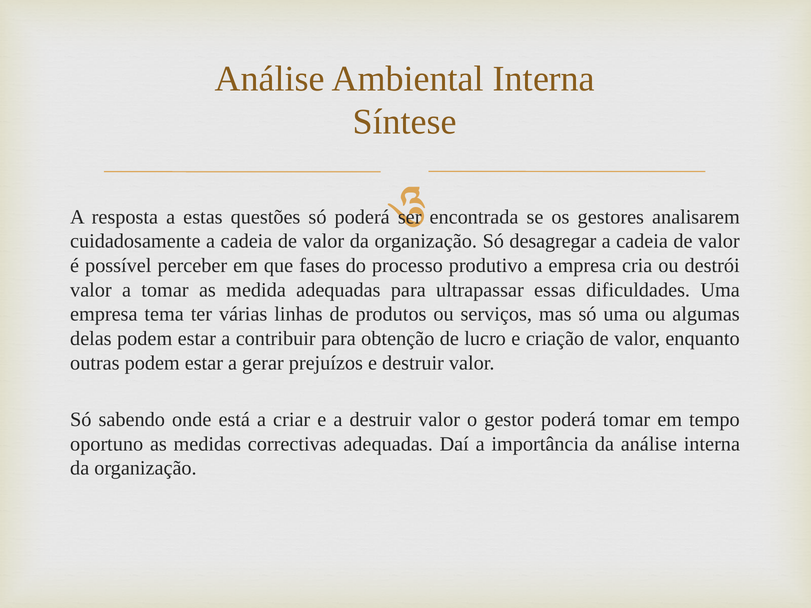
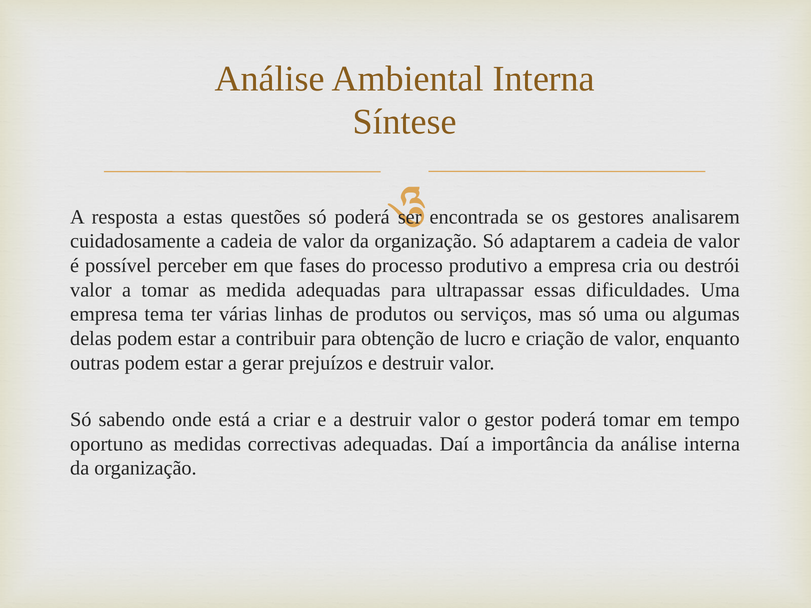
desagregar: desagregar -> adaptarem
